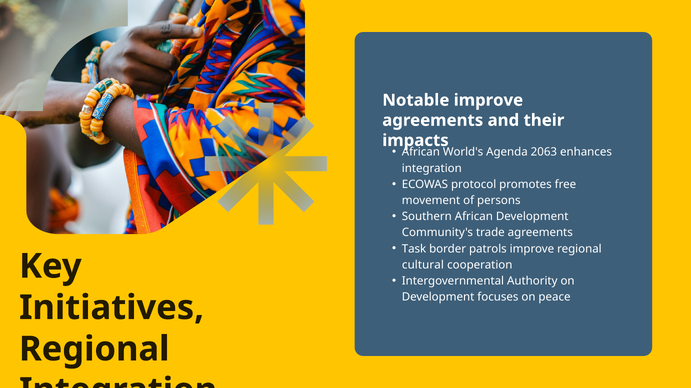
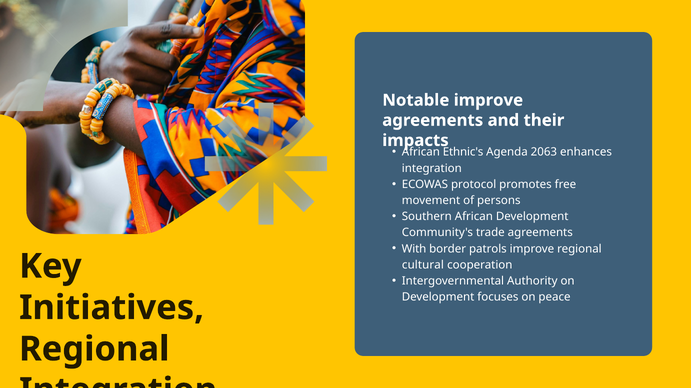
World's: World's -> Ethnic's
Task: Task -> With
